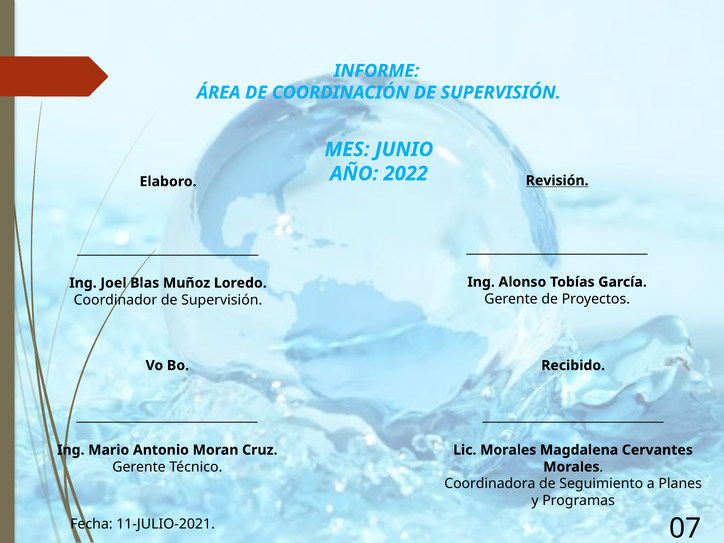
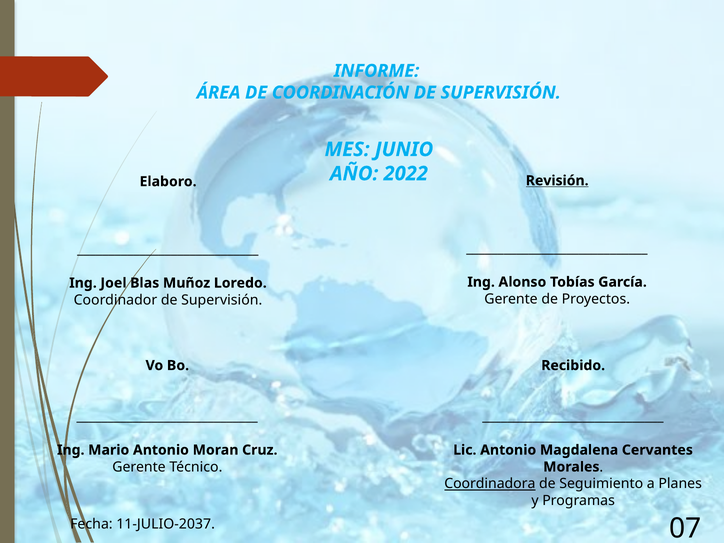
Lic Morales: Morales -> Antonio
Coordinadora underline: none -> present
11-JULIO-2021: 11-JULIO-2021 -> 11-JULIO-2037
